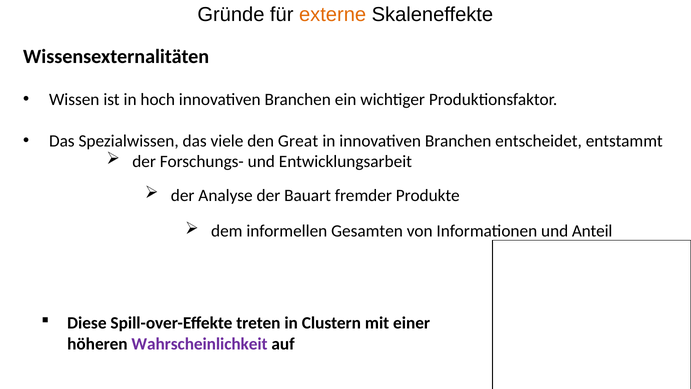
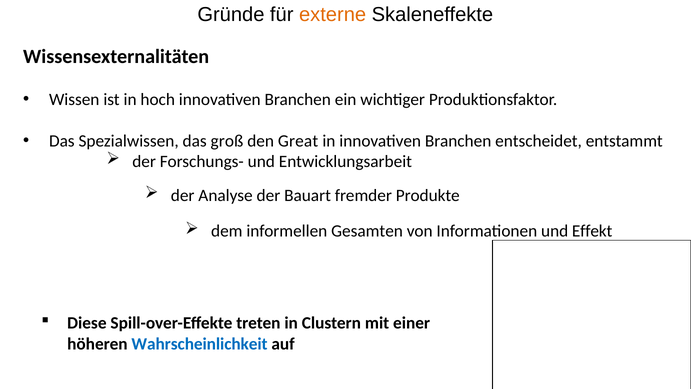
viele: viele -> groß
Anteil: Anteil -> Effekt
Wahrscheinlichkeit colour: purple -> blue
